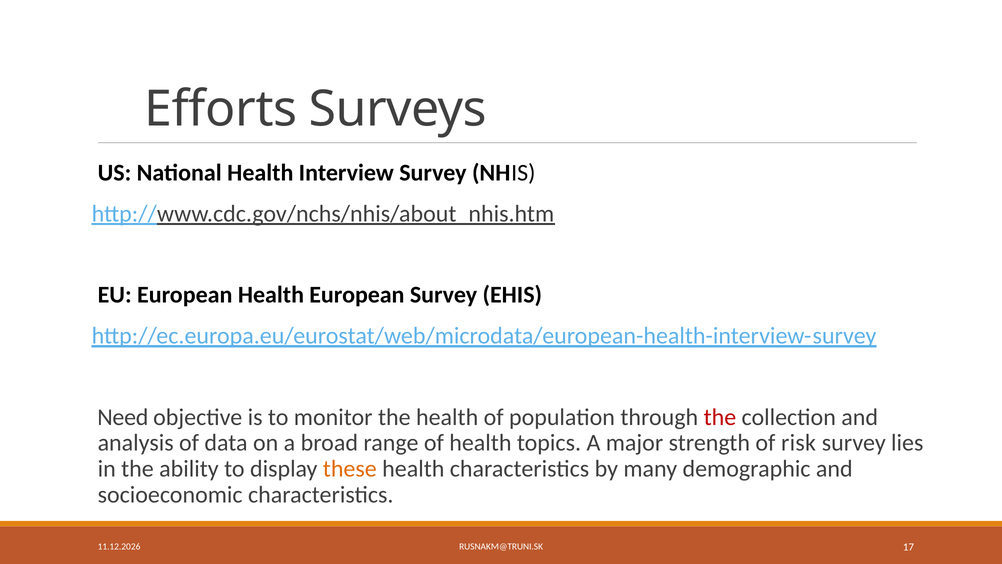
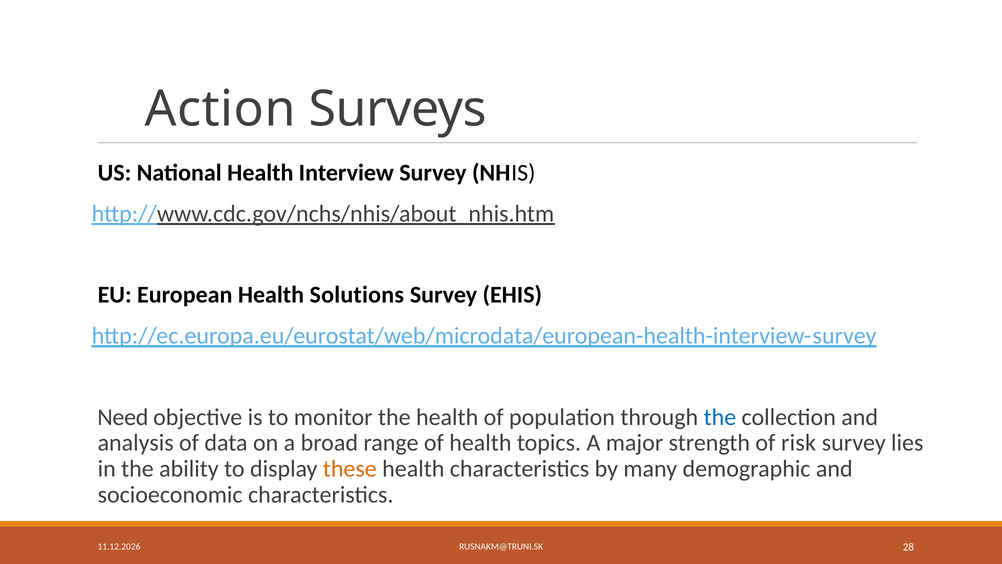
Efforts: Efforts -> Action
Health European: European -> Solutions
the at (720, 417) colour: red -> blue
17: 17 -> 28
